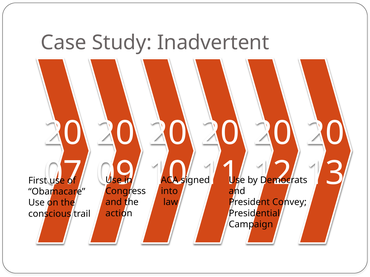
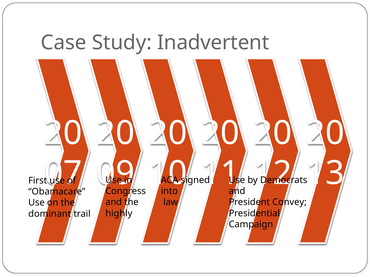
action: action -> highly
conscious: conscious -> dominant
